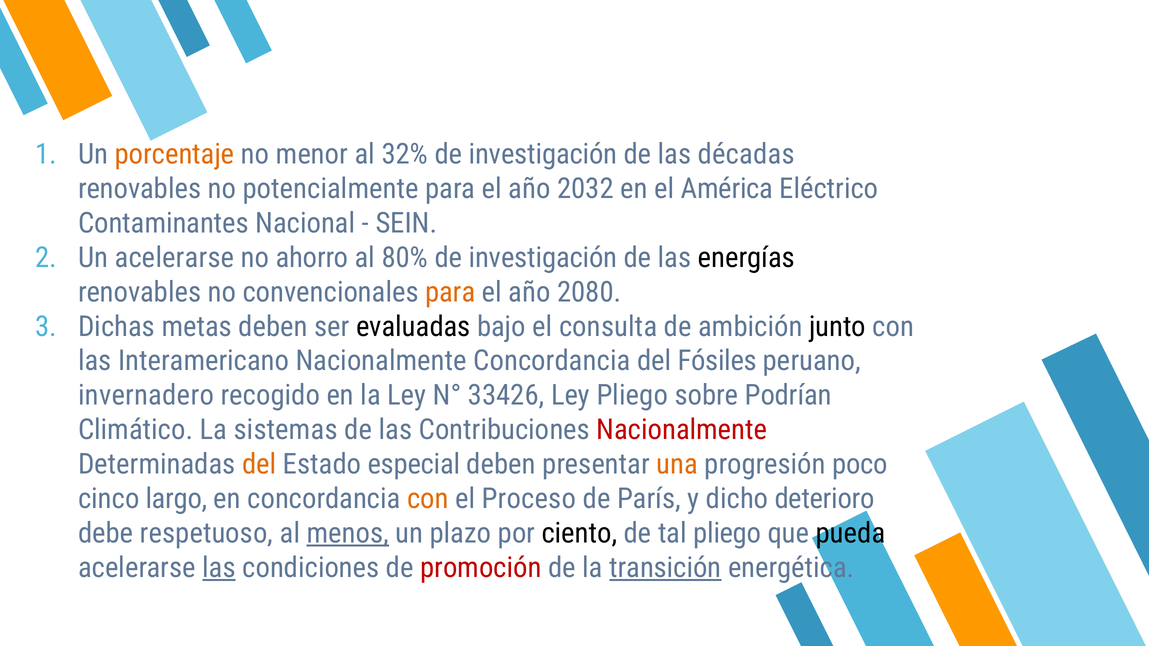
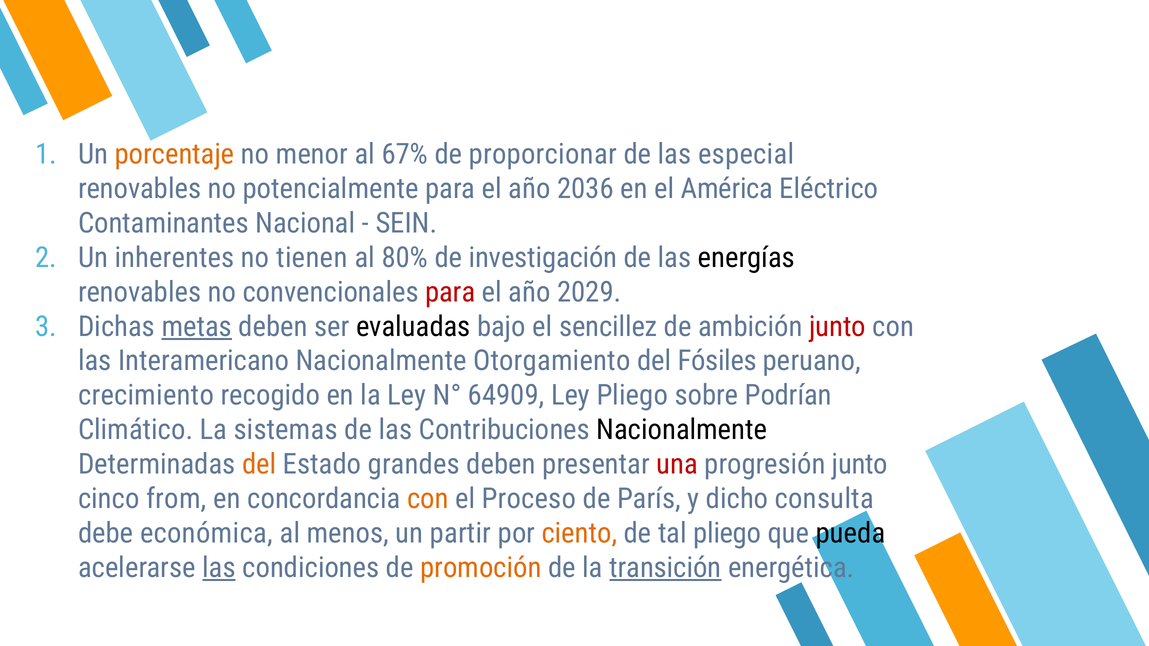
32%: 32% -> 67%
investigación at (543, 154): investigación -> proporcionar
décadas: décadas -> especial
2032: 2032 -> 2036
Un acelerarse: acelerarse -> inherentes
ahorro: ahorro -> tienen
para at (450, 292) colour: orange -> red
2080: 2080 -> 2029
metas underline: none -> present
consulta: consulta -> sencillez
junto at (837, 327) colour: black -> red
Nacionalmente Concordancia: Concordancia -> Otorgamiento
invernadero: invernadero -> crecimiento
33426: 33426 -> 64909
Nacionalmente at (682, 430) colour: red -> black
especial: especial -> grandes
una colour: orange -> red
progresión poco: poco -> junto
largo: largo -> from
deterioro: deterioro -> consulta
respetuoso: respetuoso -> económica
menos underline: present -> none
plazo: plazo -> partir
ciento colour: black -> orange
promoción colour: red -> orange
